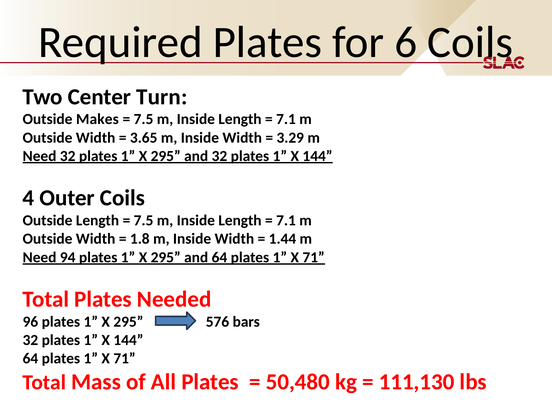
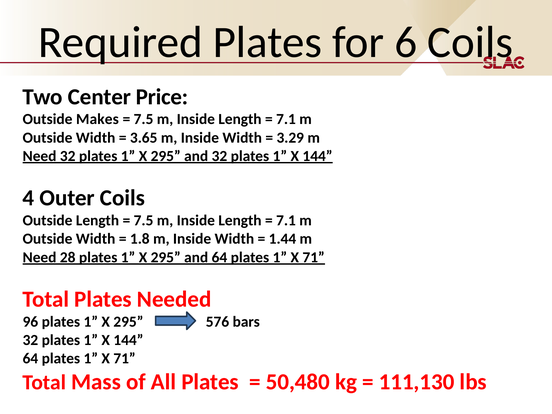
Turn: Turn -> Price
94: 94 -> 28
